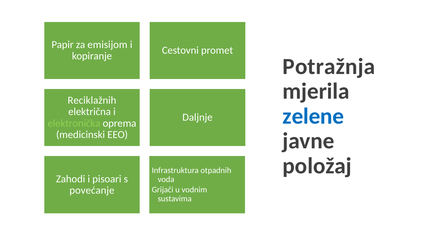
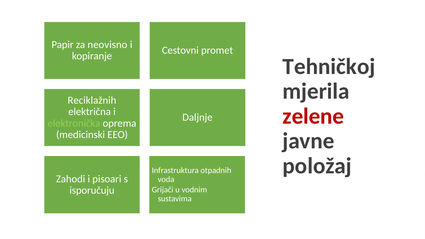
emisijom: emisijom -> neovisno
Potražnja: Potražnja -> Tehničkoj
zelene colour: blue -> red
povećanje: povećanje -> isporučuju
